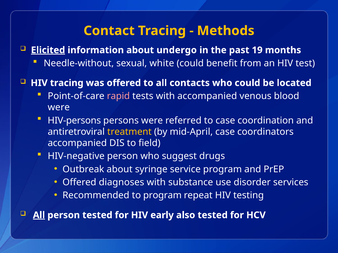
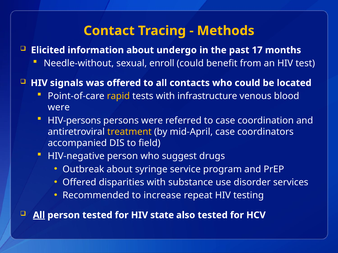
Elicited underline: present -> none
19: 19 -> 17
white: white -> enroll
HIV tracing: tracing -> signals
rapid colour: pink -> yellow
with accompanied: accompanied -> infrastructure
diagnoses: diagnoses -> disparities
to program: program -> increase
early: early -> state
